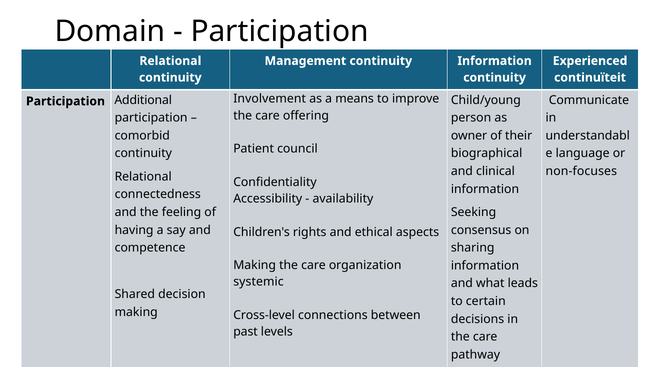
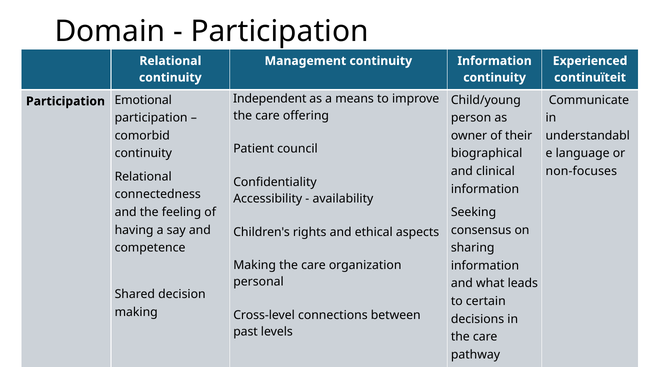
Involvement: Involvement -> Independent
Additional: Additional -> Emotional
systemic: systemic -> personal
